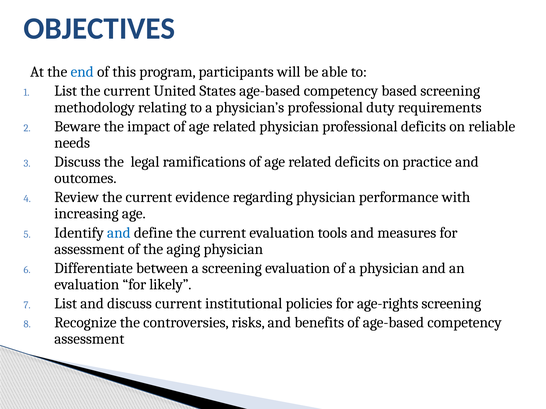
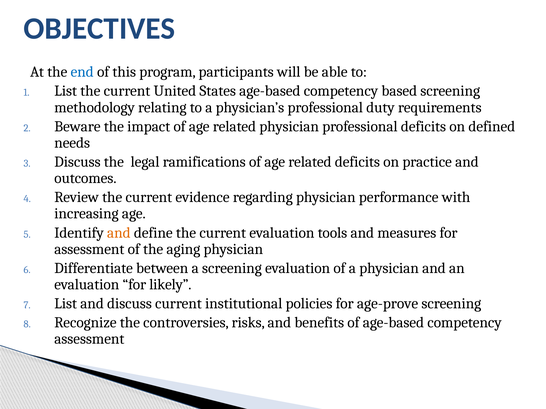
reliable: reliable -> defined
and at (119, 233) colour: blue -> orange
age-rights: age-rights -> age-prove
